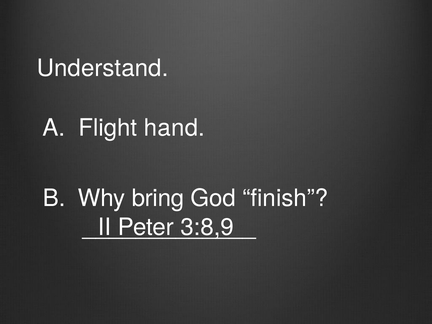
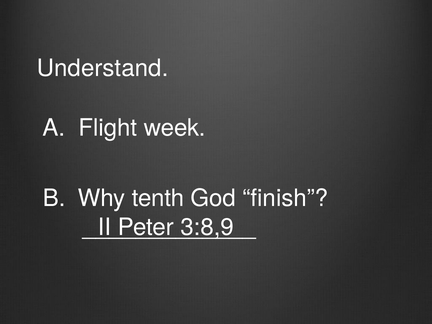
hand: hand -> week
bring: bring -> tenth
